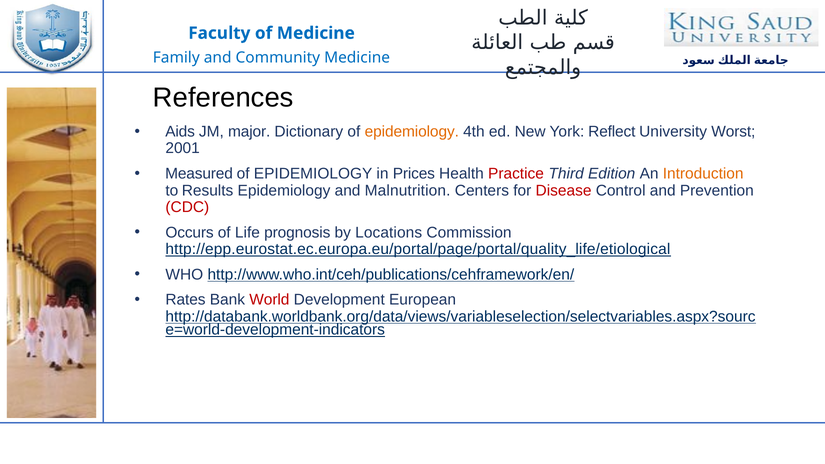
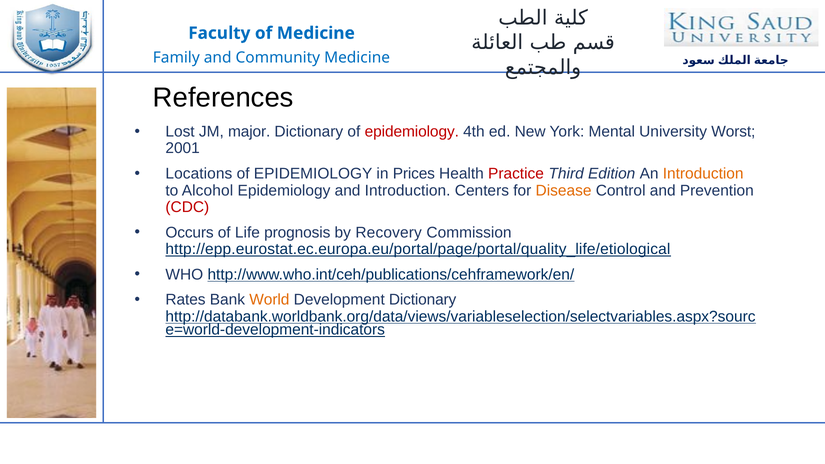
Aids: Aids -> Lost
epidemiology at (412, 132) colour: orange -> red
Reflect: Reflect -> Mental
Measured: Measured -> Locations
Results: Results -> Alcohol
and Malnutrition: Malnutrition -> Introduction
Disease colour: red -> orange
Locations: Locations -> Recovery
World colour: red -> orange
Development European: European -> Dictionary
